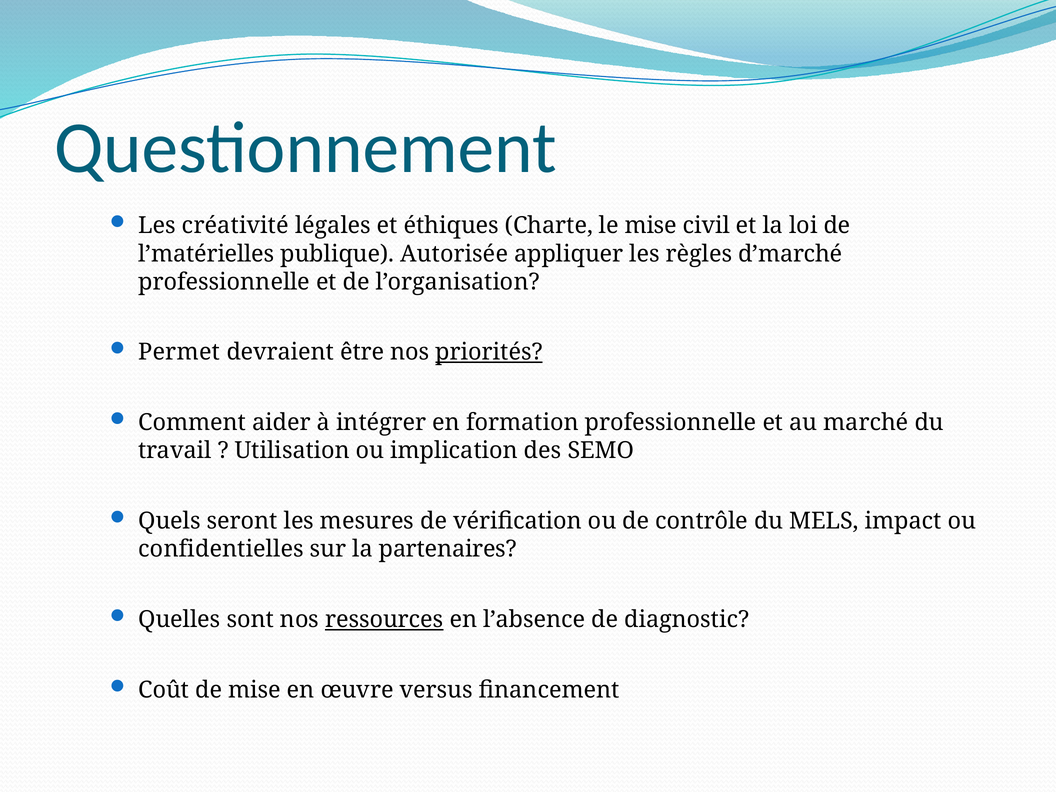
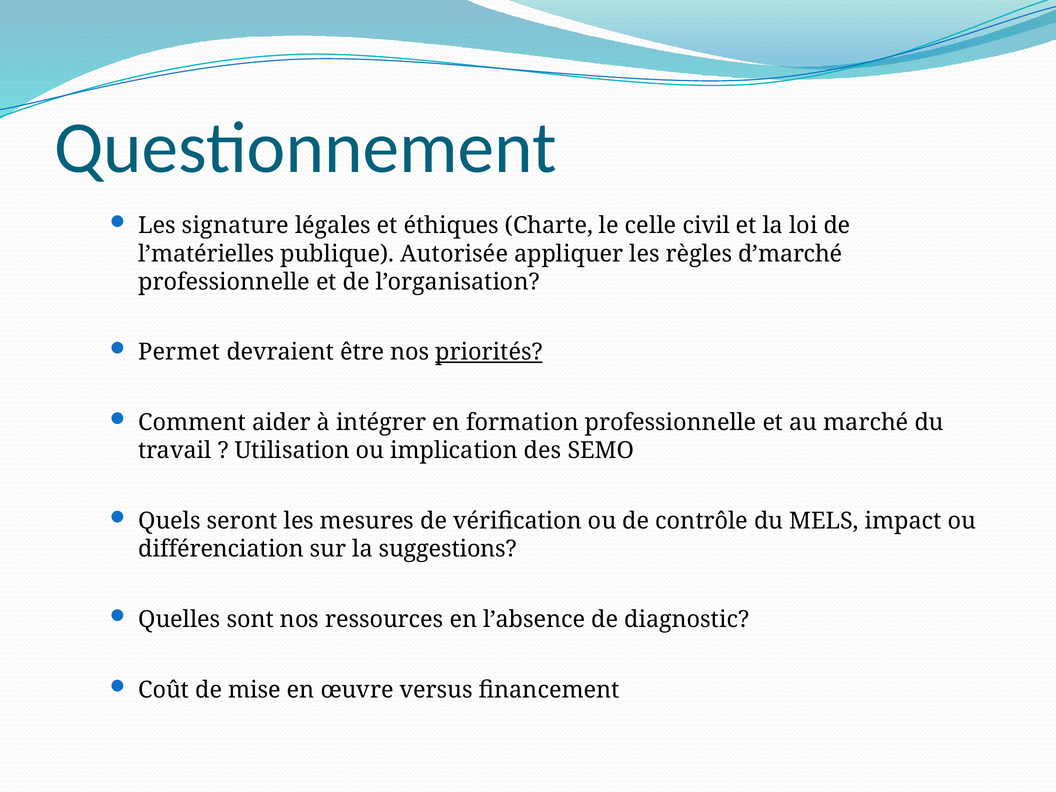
créativité: créativité -> signature
le mise: mise -> celle
confidentielles: confidentielles -> différenciation
partenaires: partenaires -> suggestions
ressources underline: present -> none
